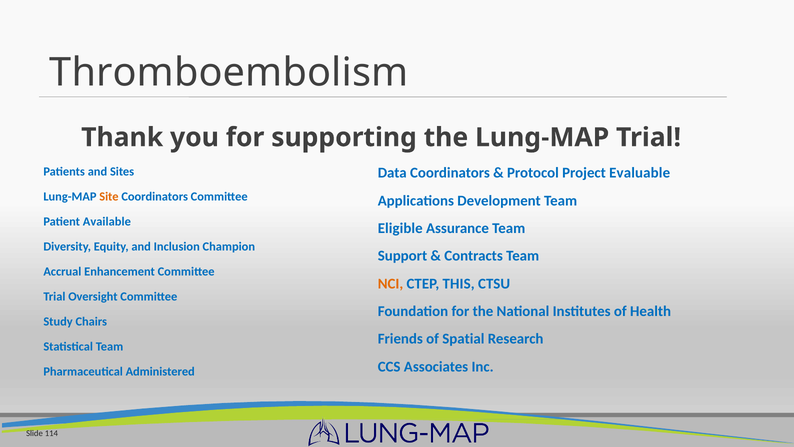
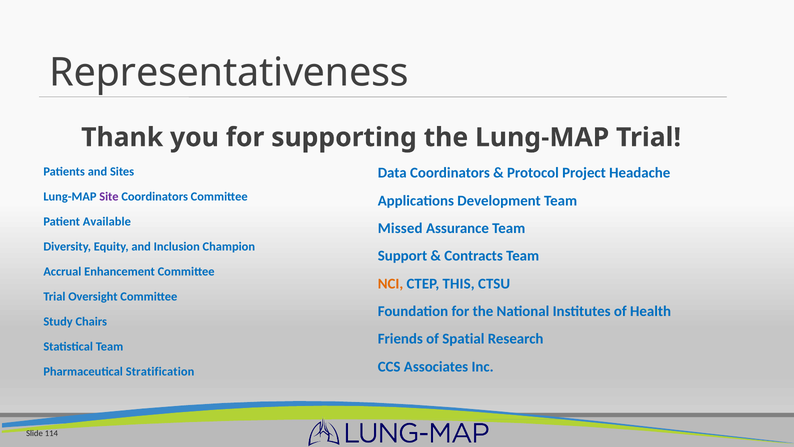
Thromboembolism: Thromboembolism -> Representativeness
Evaluable: Evaluable -> Headache
Site colour: orange -> purple
Eligible: Eligible -> Missed
Administered: Administered -> Stratification
